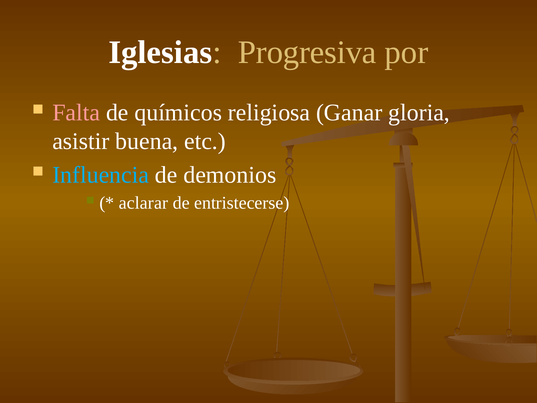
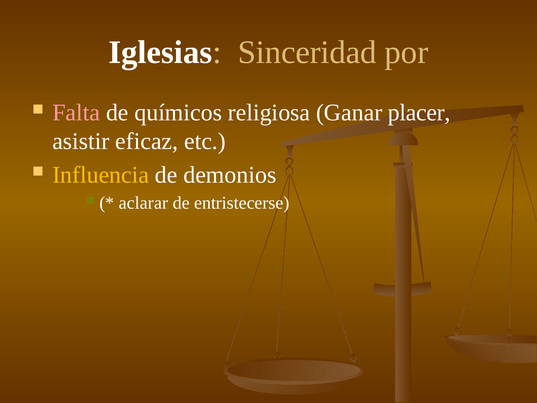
Progresiva: Progresiva -> Sinceridad
gloria: gloria -> placer
buena: buena -> eficaz
Influencia colour: light blue -> yellow
